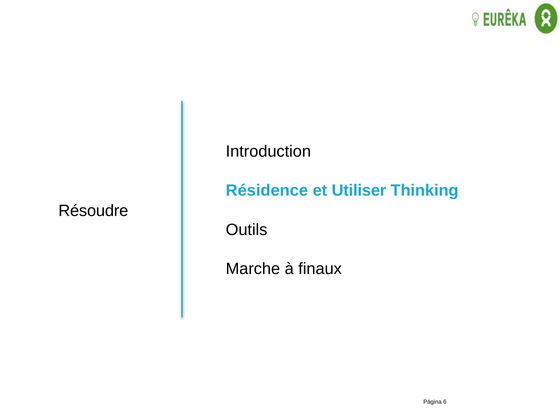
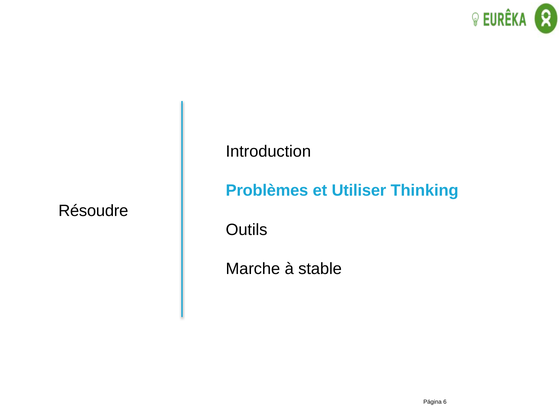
Résidence: Résidence -> Problèmes
finaux: finaux -> stable
